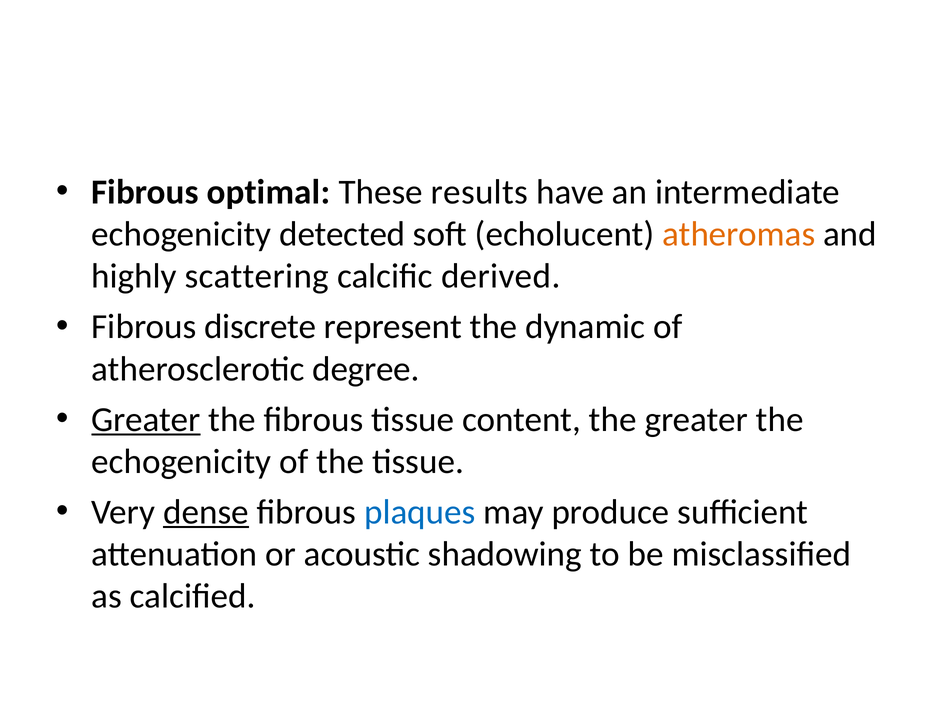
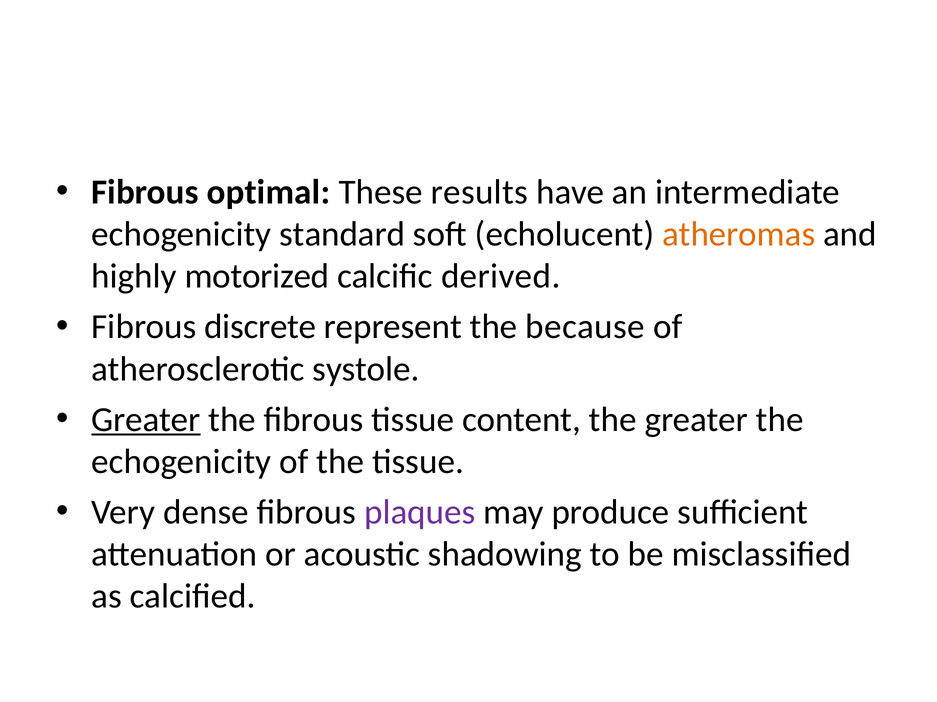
detected: detected -> standard
scattering: scattering -> motorized
dynamic: dynamic -> because
degree: degree -> systole
dense underline: present -> none
plaques colour: blue -> purple
